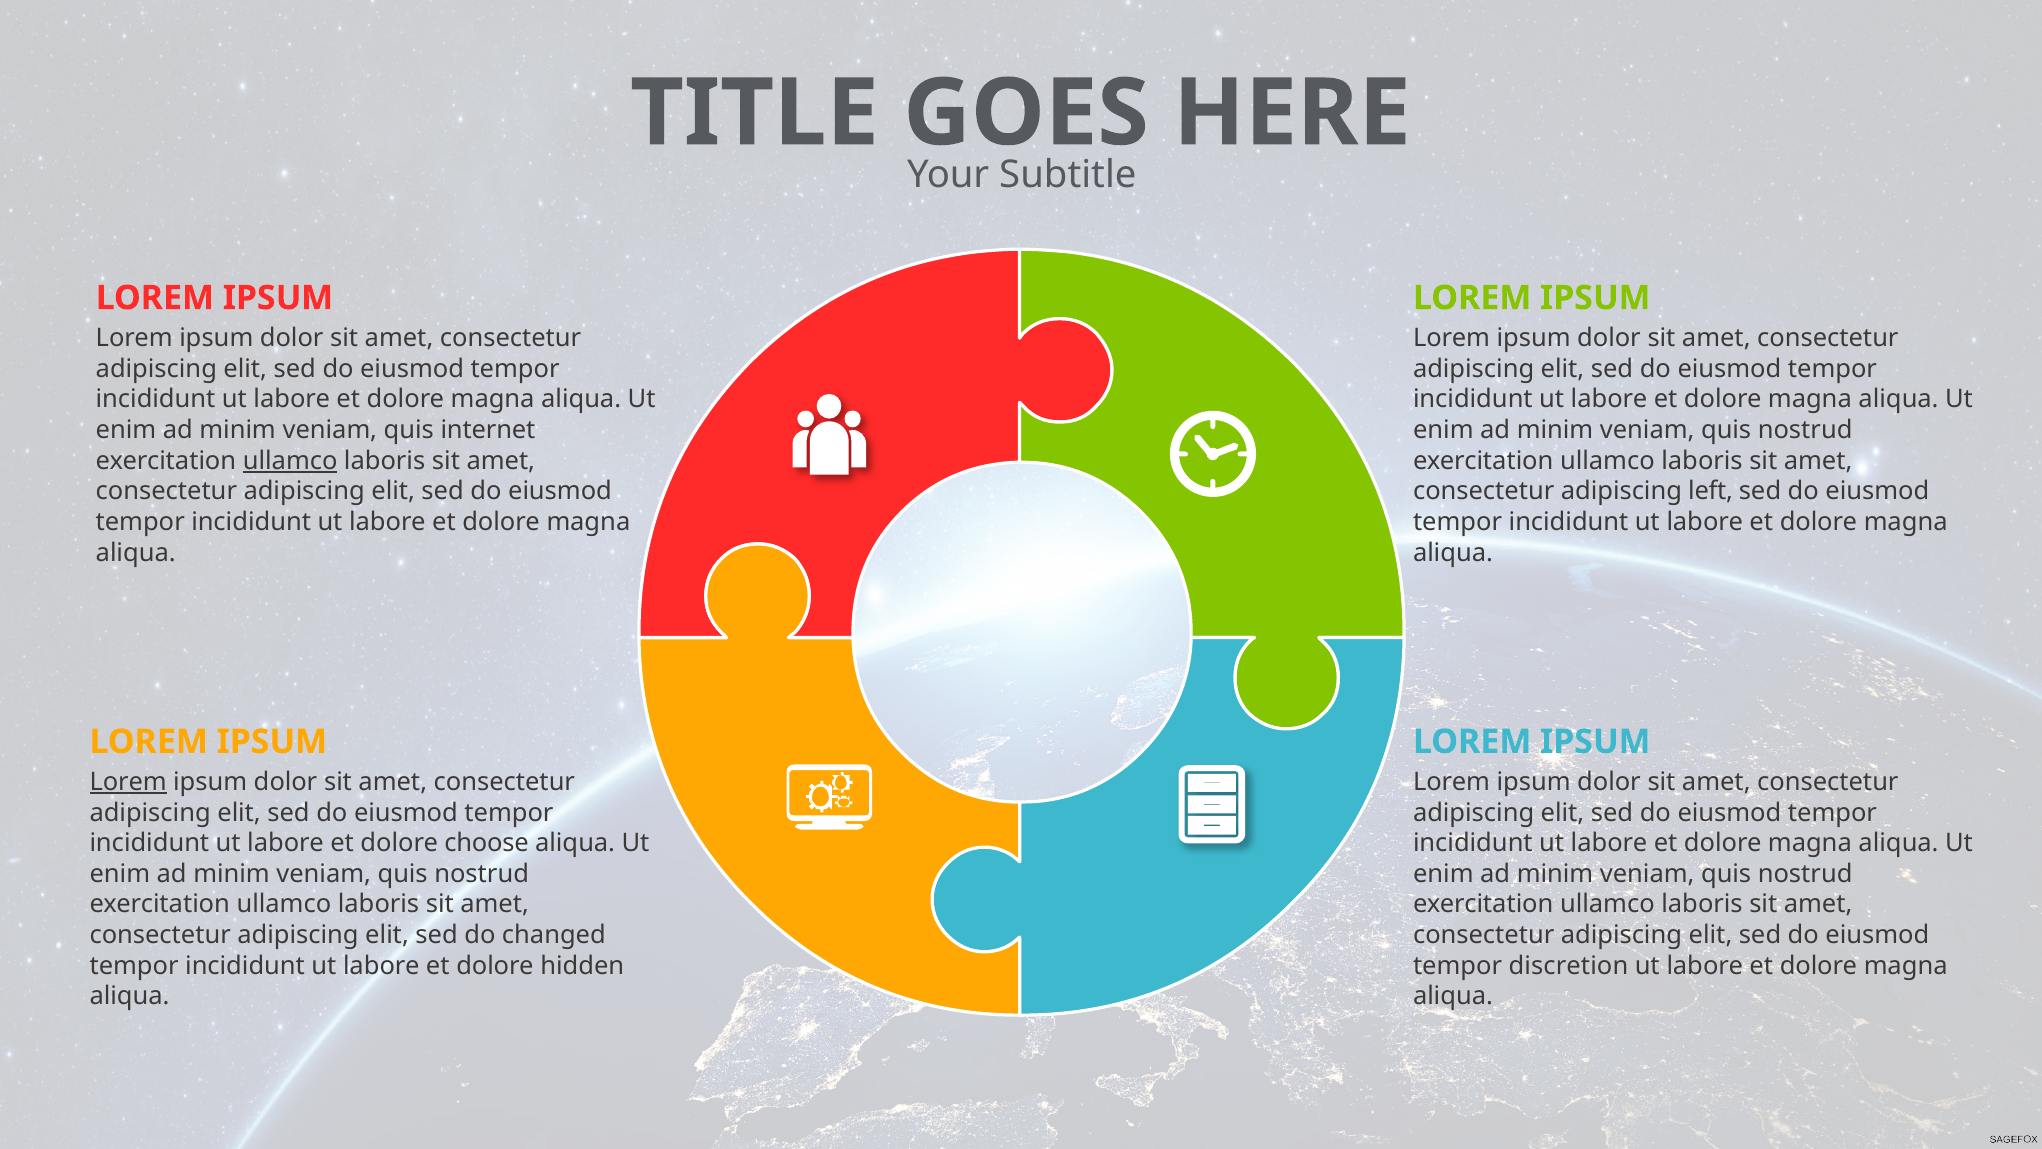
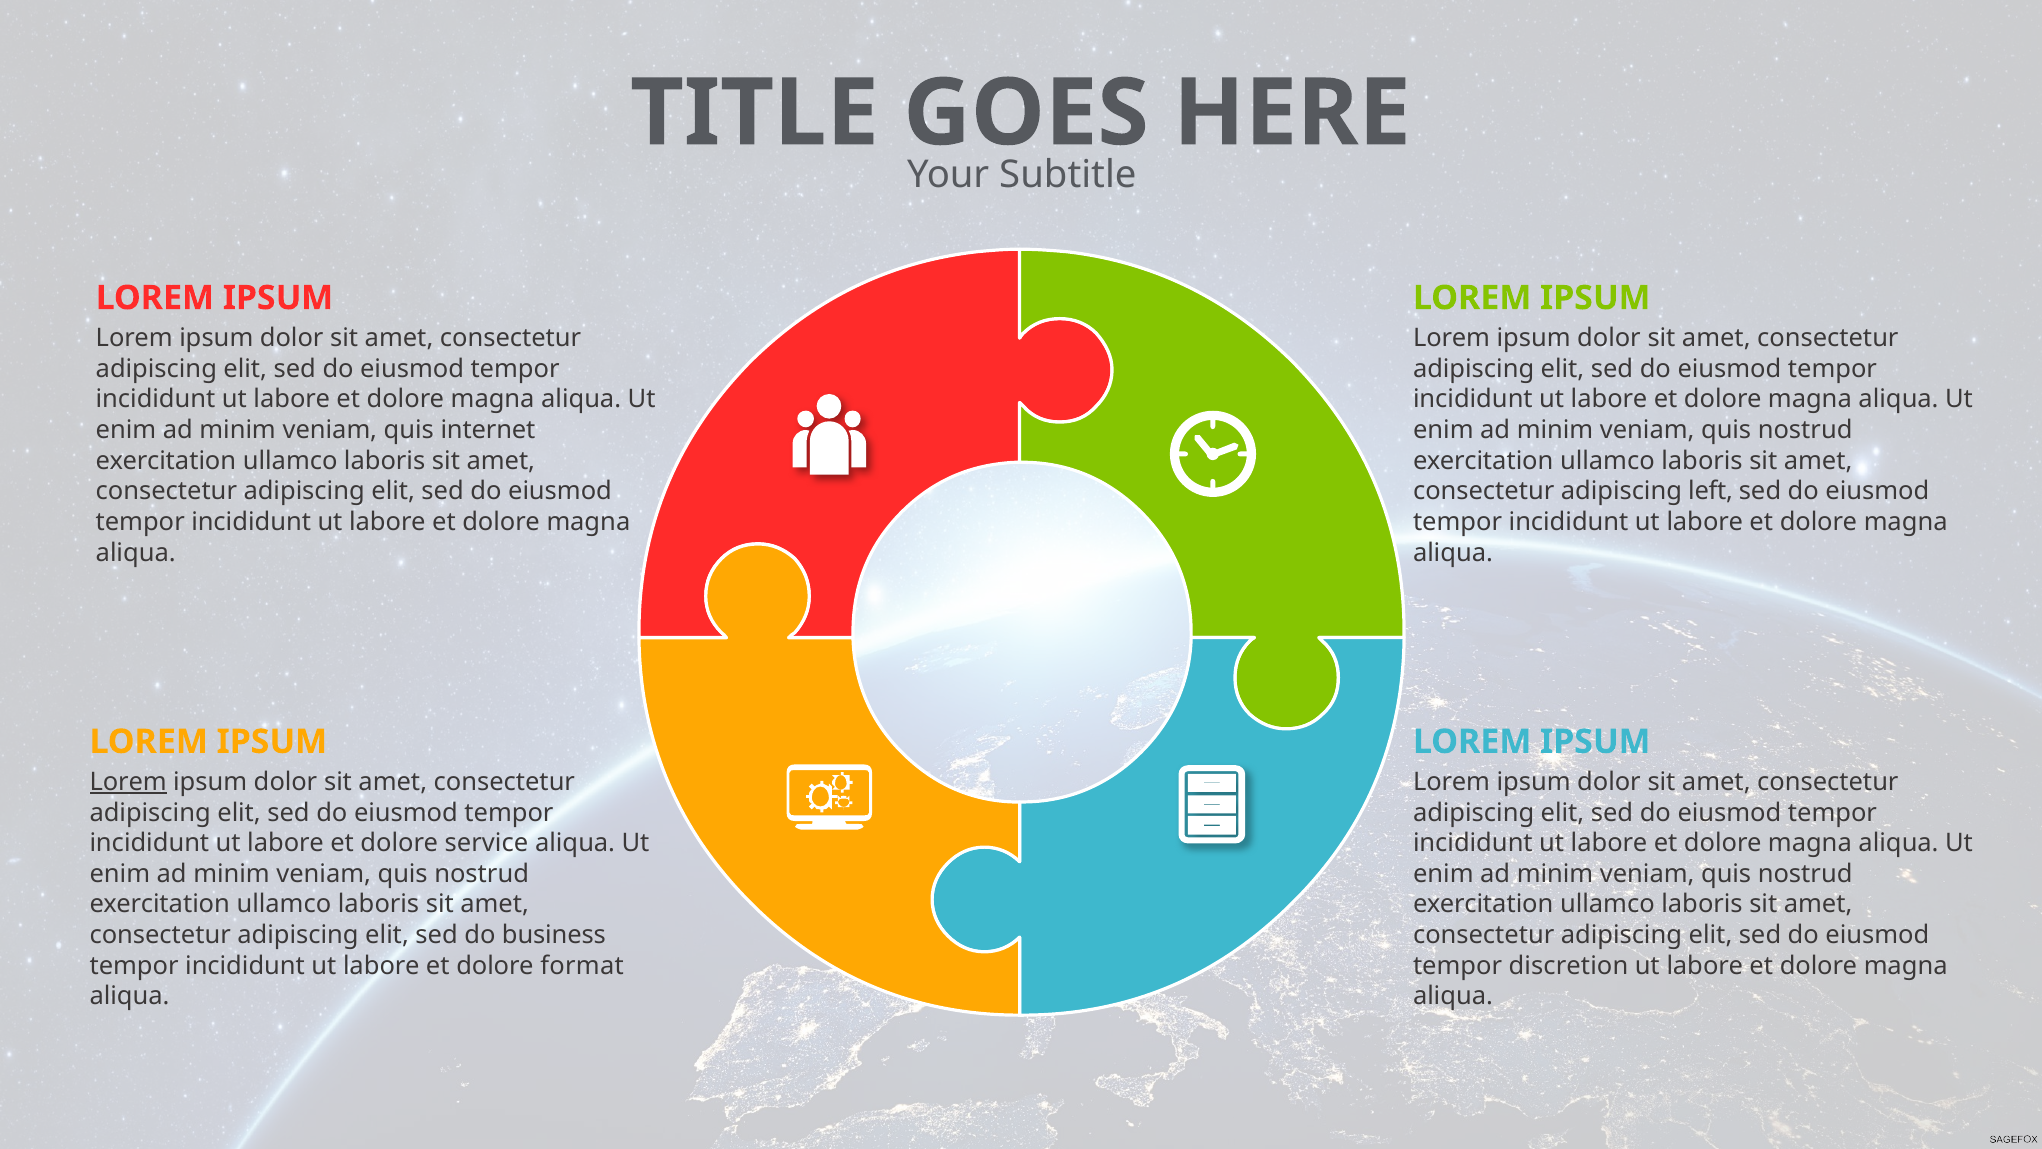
ullamco at (290, 461) underline: present -> none
choose: choose -> service
changed: changed -> business
hidden: hidden -> format
